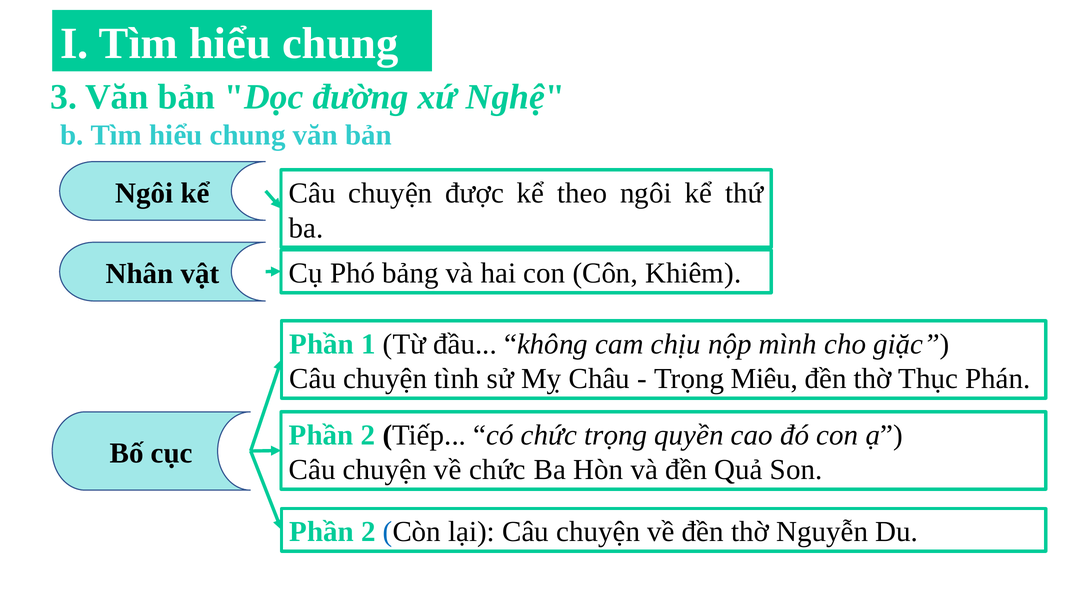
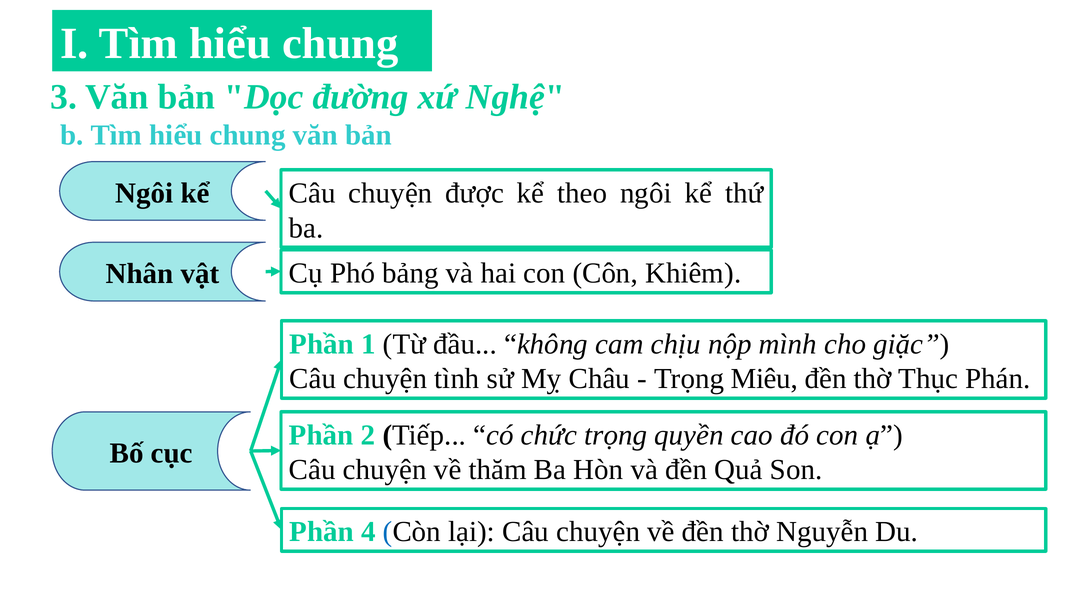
về chức: chức -> thăm
2 at (368, 532): 2 -> 4
